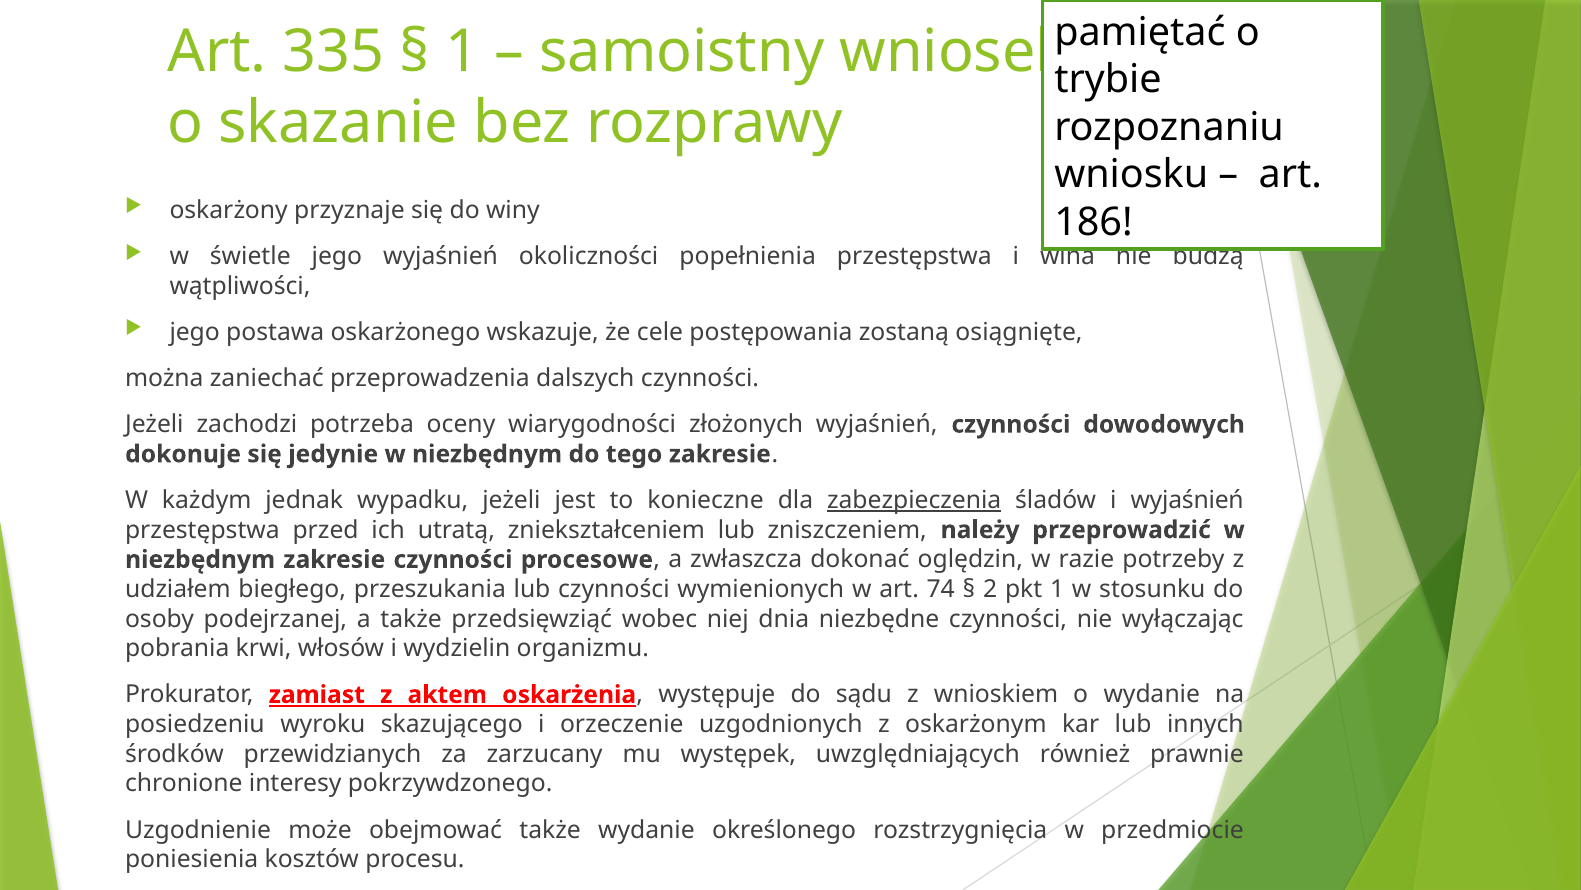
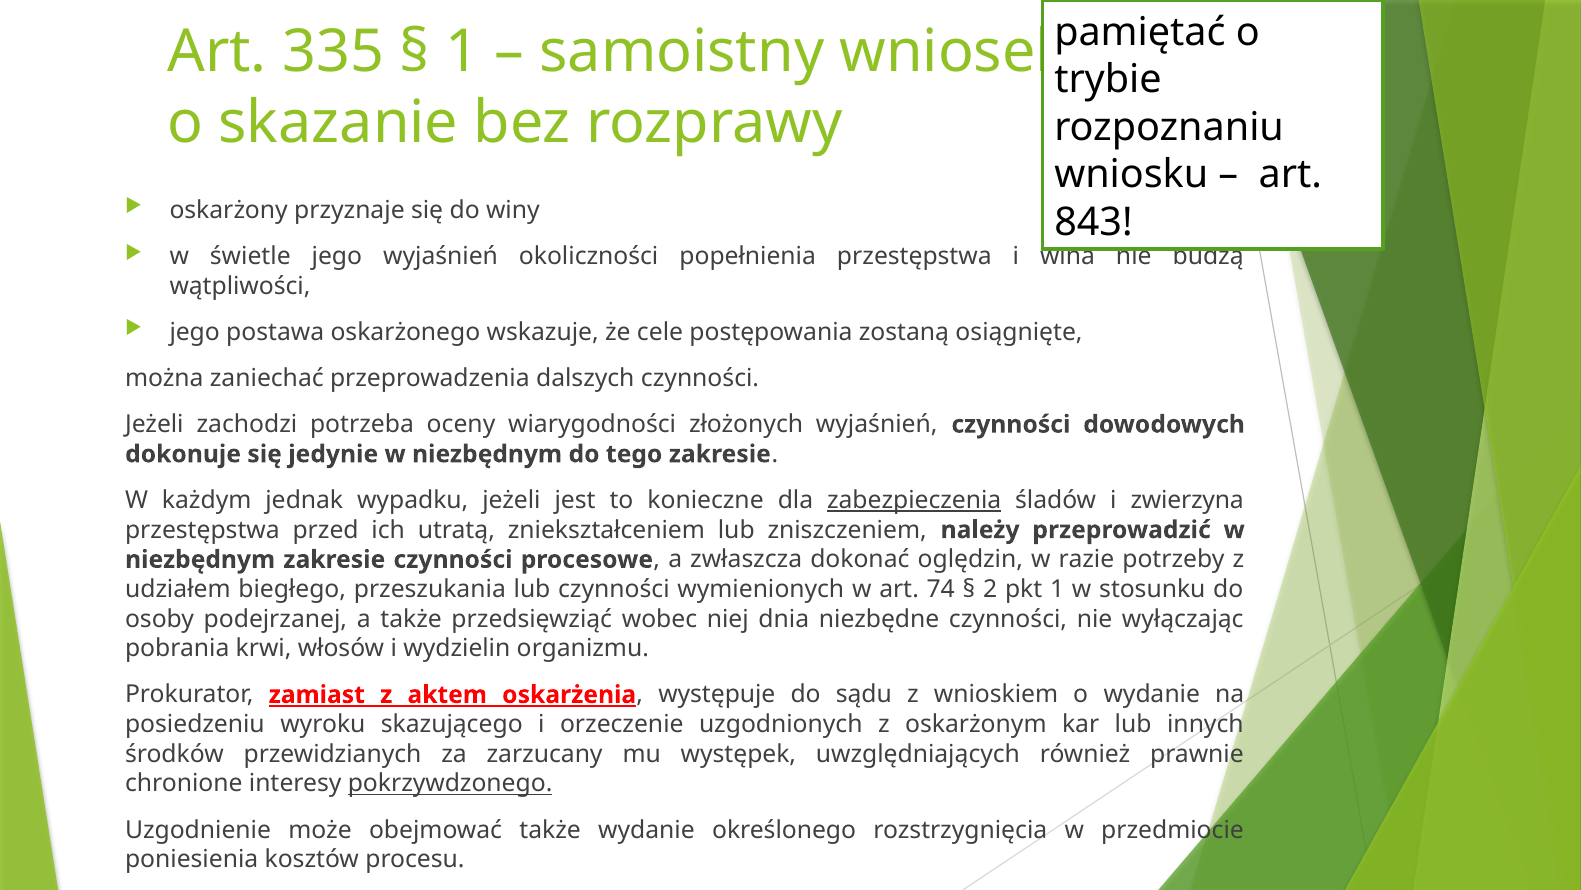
186: 186 -> 843
i wyjaśnień: wyjaśnień -> zwierzyna
pokrzywdzonego underline: none -> present
